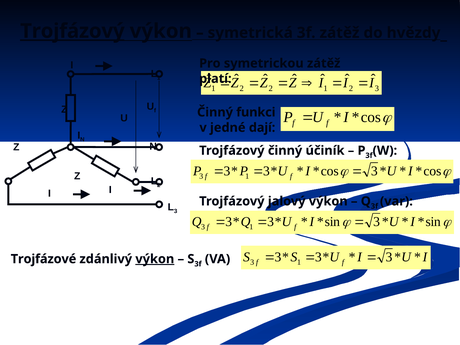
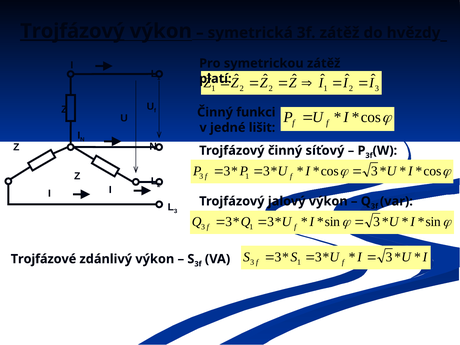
dají: dají -> lišit
účiník: účiník -> síťový
výkon at (155, 259) underline: present -> none
